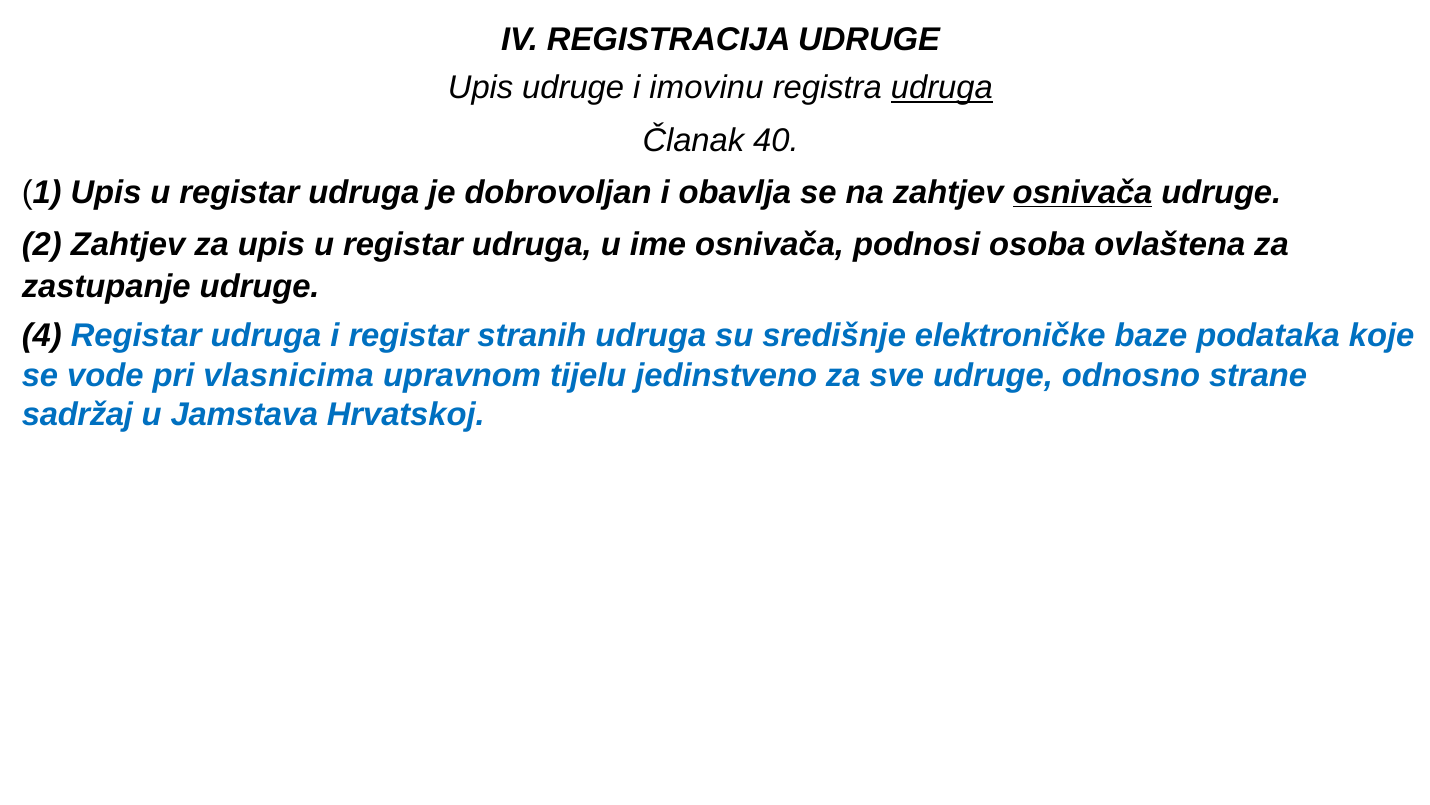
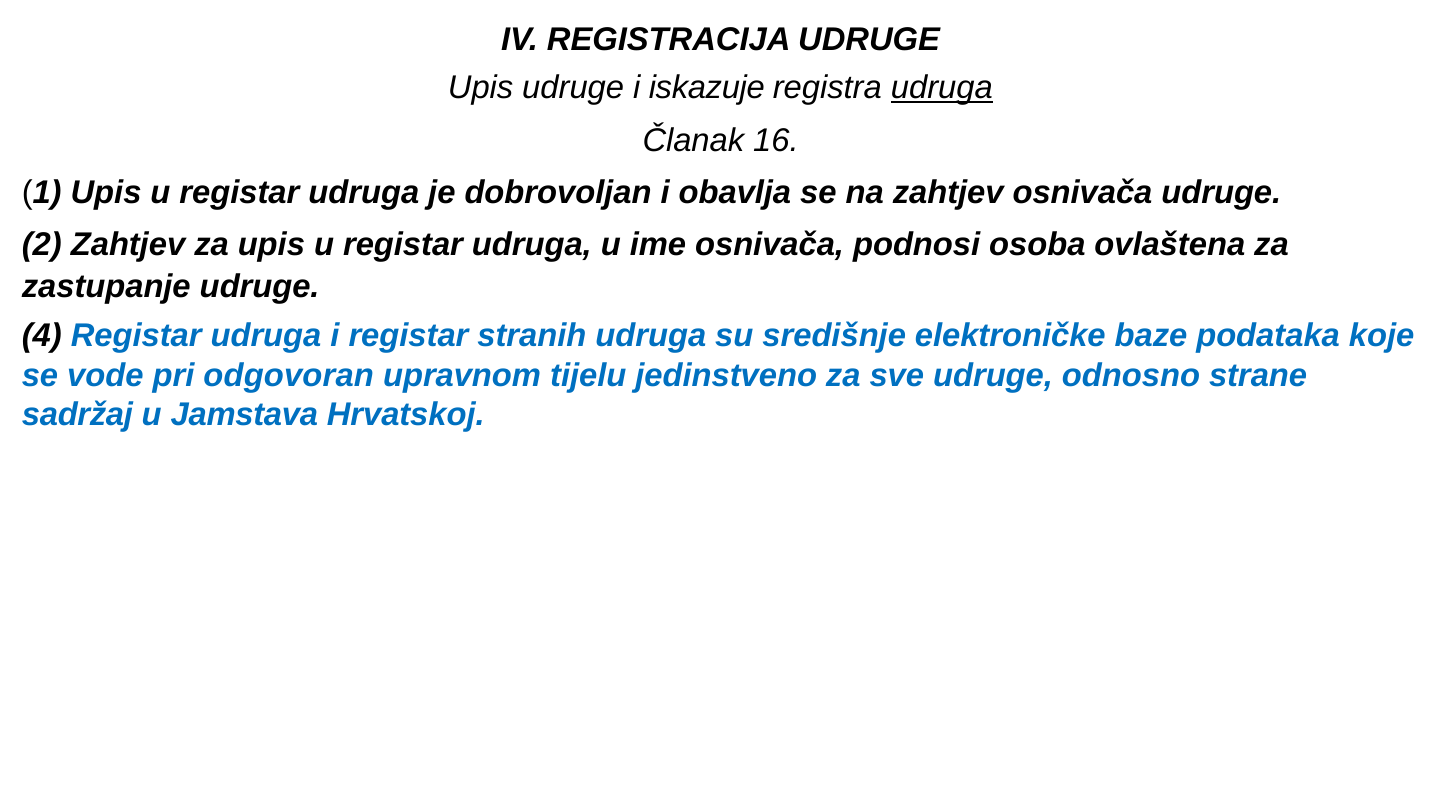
imovinu: imovinu -> iskazuje
40: 40 -> 16
osnivača at (1083, 192) underline: present -> none
vlasnicima: vlasnicima -> odgovoran
